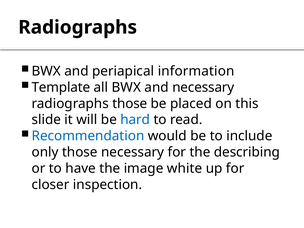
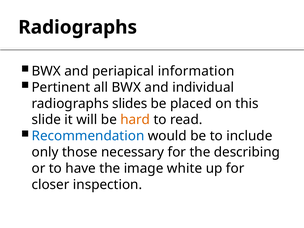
Template: Template -> Pertinent
and necessary: necessary -> individual
radiographs those: those -> slides
hard colour: blue -> orange
